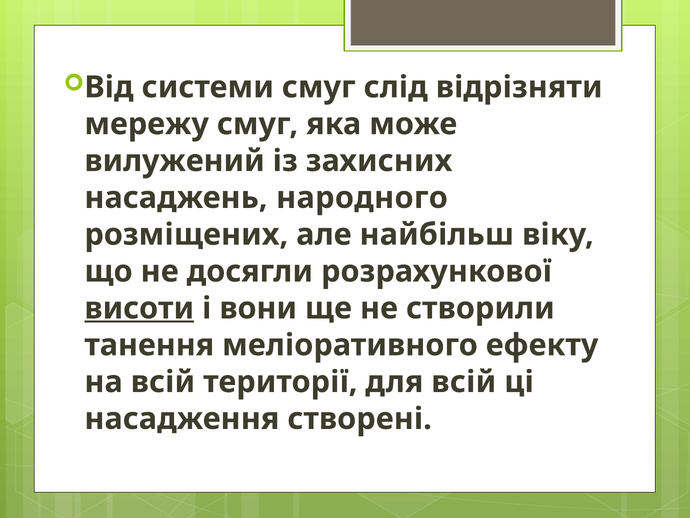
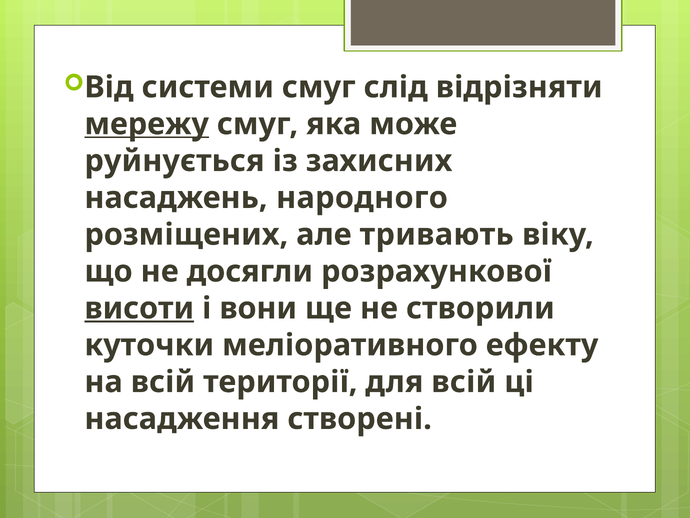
мережу underline: none -> present
вилужений: вилужений -> руйнується
найбільш: найбільш -> тривають
танення: танення -> куточки
